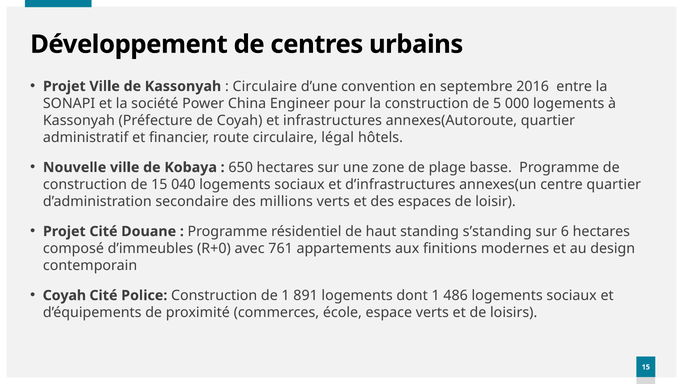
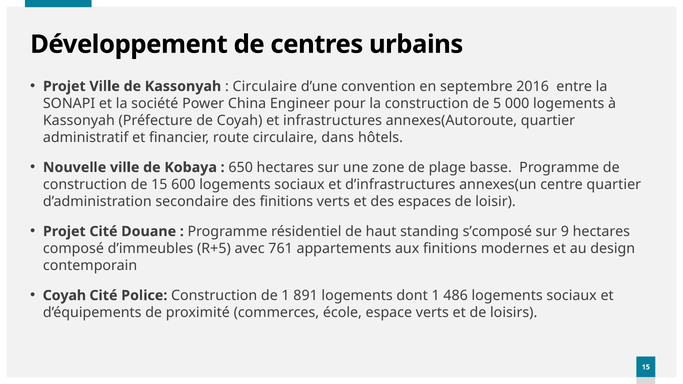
légal: légal -> dans
040: 040 -> 600
des millions: millions -> finitions
s’standing: s’standing -> s’composé
6: 6 -> 9
R+0: R+0 -> R+5
